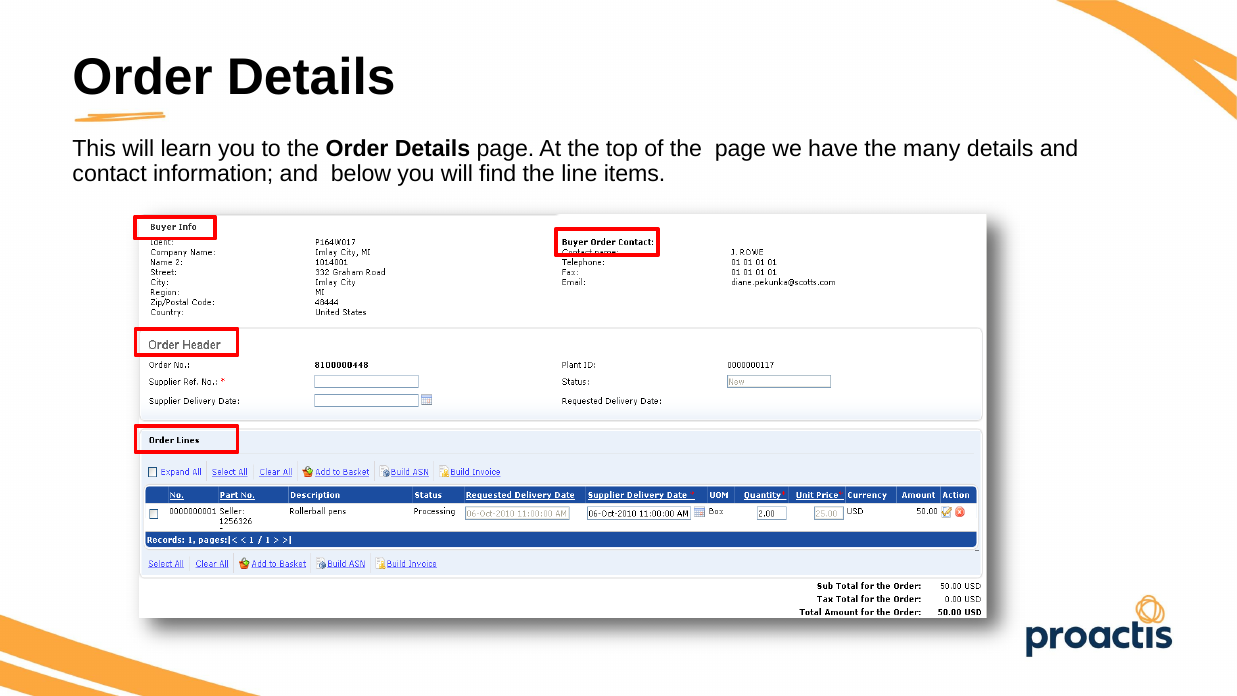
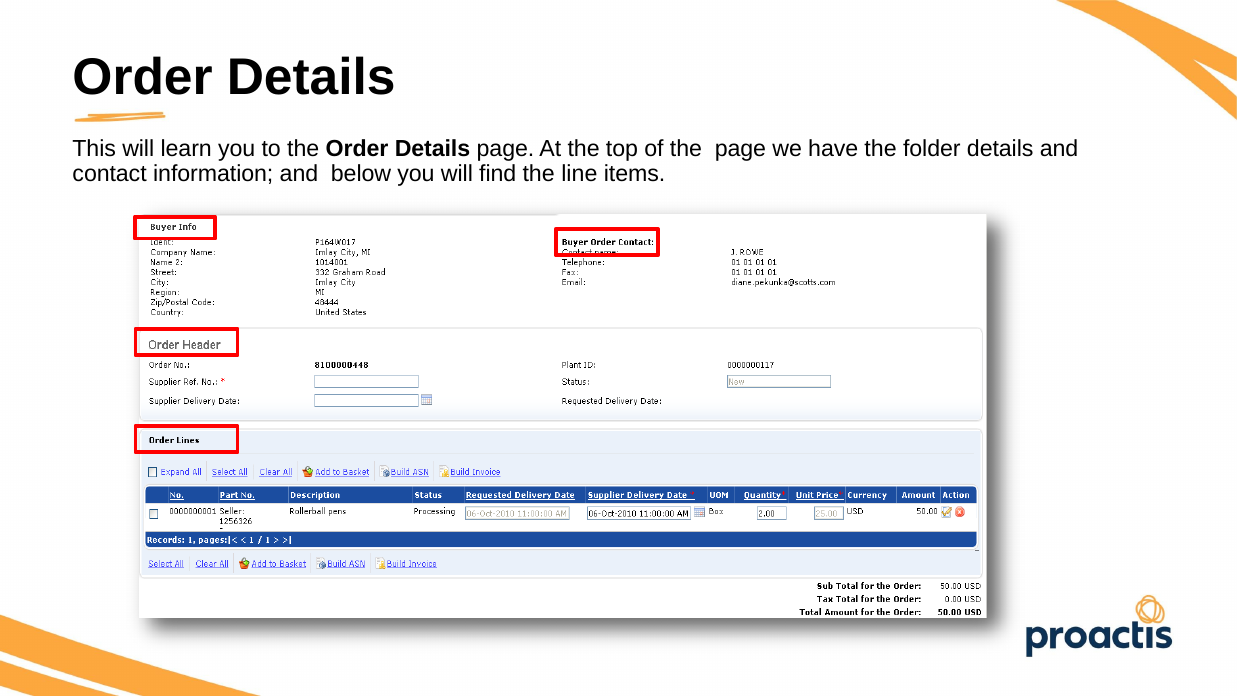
many: many -> folder
